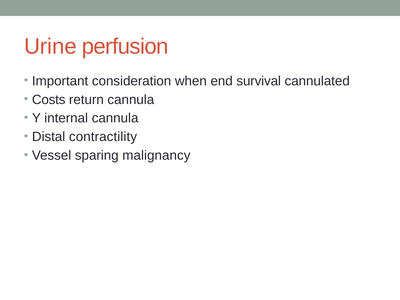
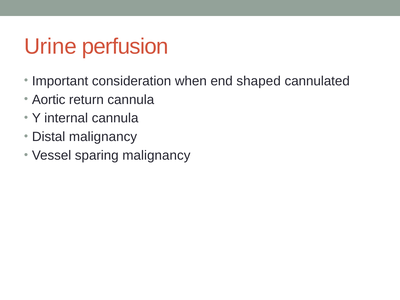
survival: survival -> shaped
Costs: Costs -> Aortic
Distal contractility: contractility -> malignancy
